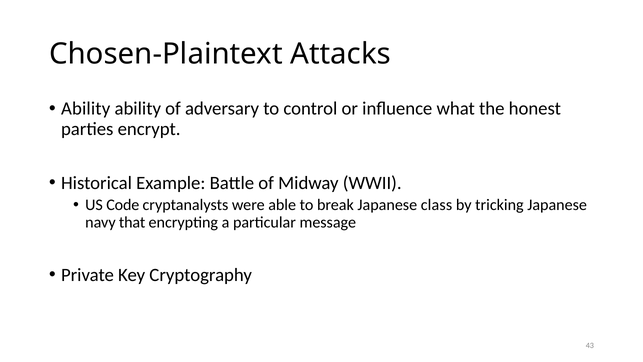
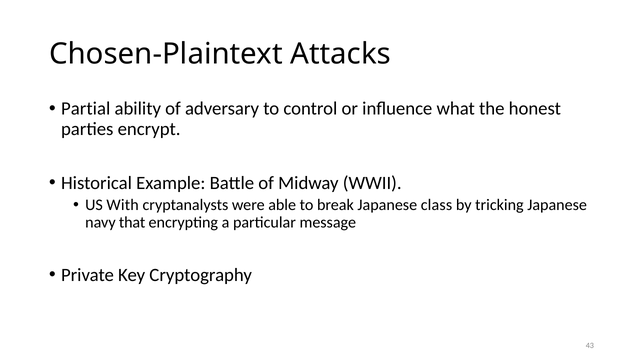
Ability at (86, 109): Ability -> Partial
Code: Code -> With
